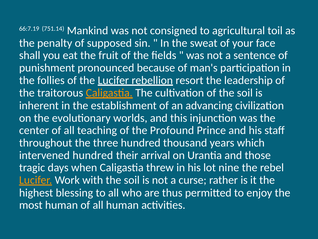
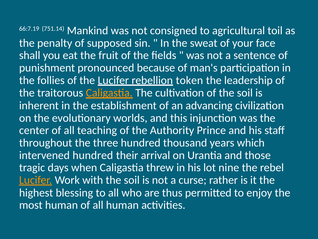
resort: resort -> token
Profound: Profound -> Authority
